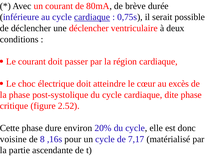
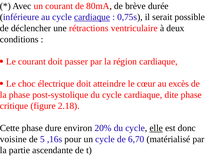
une déclencher: déclencher -> rétractions
2.52: 2.52 -> 2.18
elle underline: none -> present
8: 8 -> 5
7,17: 7,17 -> 6,70
